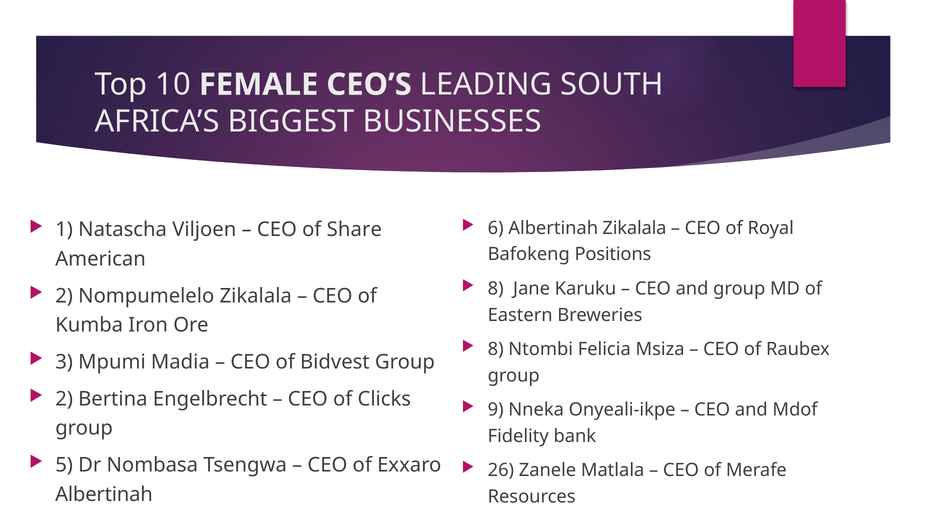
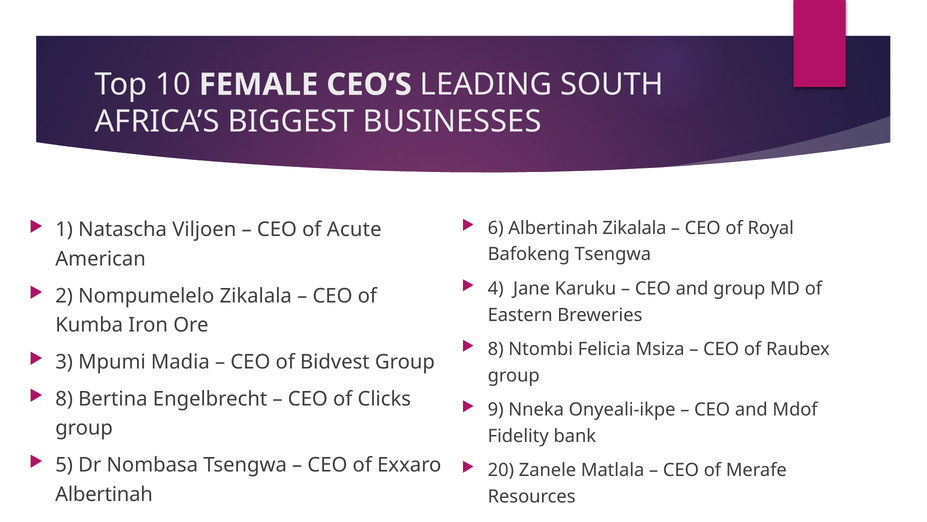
Share: Share -> Acute
Bafokeng Positions: Positions -> Tsengwa
8 at (496, 288): 8 -> 4
2 at (64, 399): 2 -> 8
26: 26 -> 20
